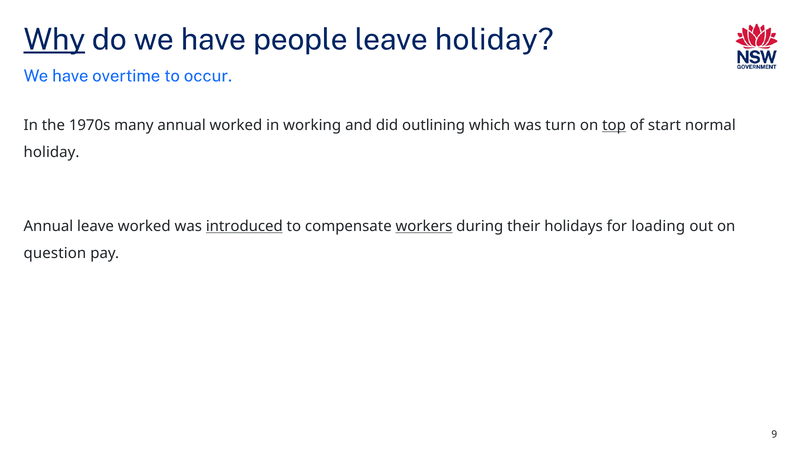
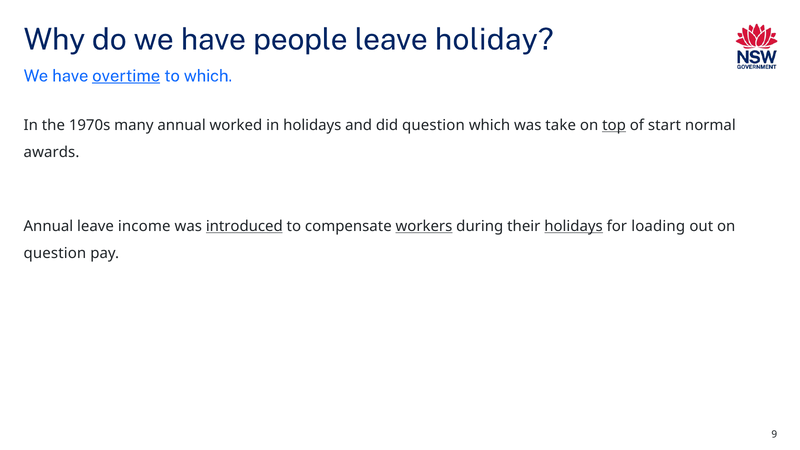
Why underline: present -> none
overtime underline: none -> present
to occur: occur -> which
in working: working -> holidays
did outlining: outlining -> question
turn: turn -> take
holiday at (52, 152): holiday -> awards
leave worked: worked -> income
holidays at (574, 226) underline: none -> present
